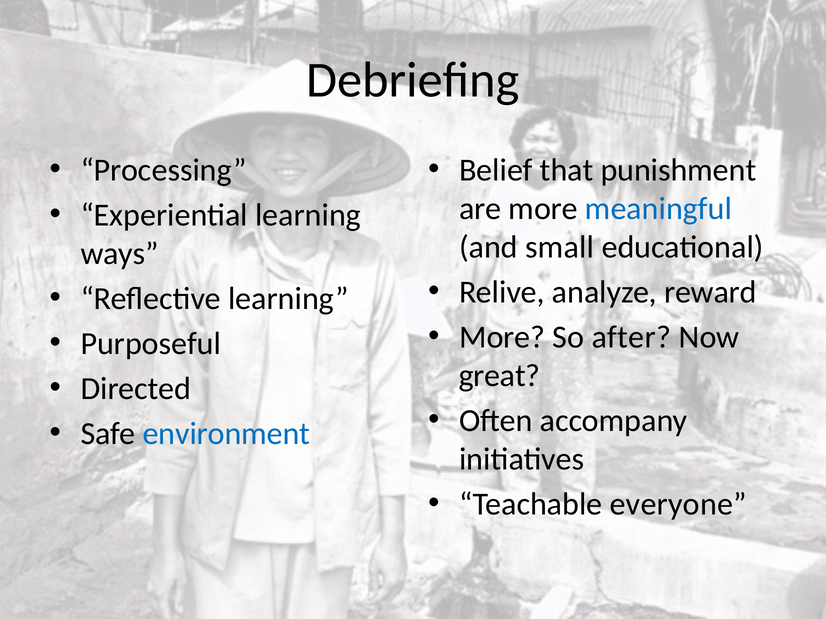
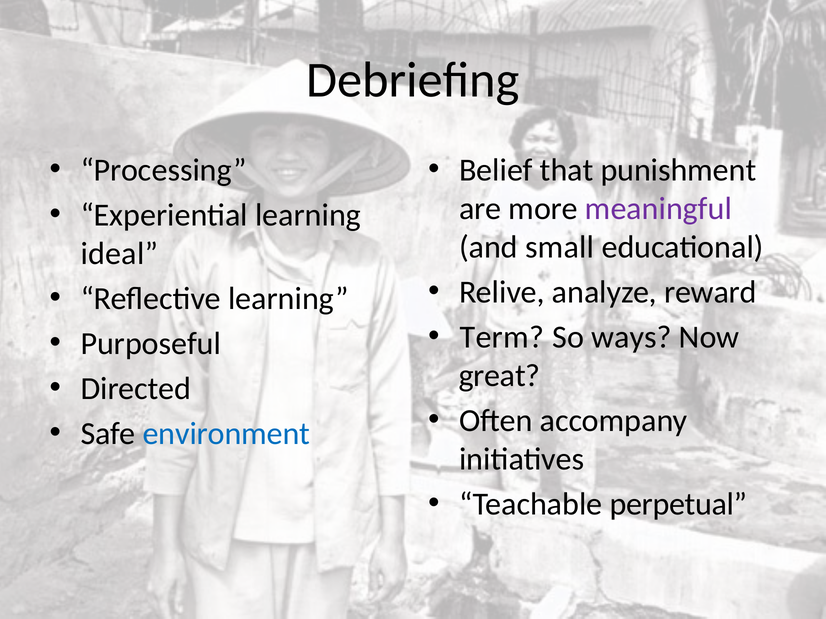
meaningful colour: blue -> purple
ways: ways -> ideal
More at (502, 337): More -> Term
after: after -> ways
everyone: everyone -> perpetual
